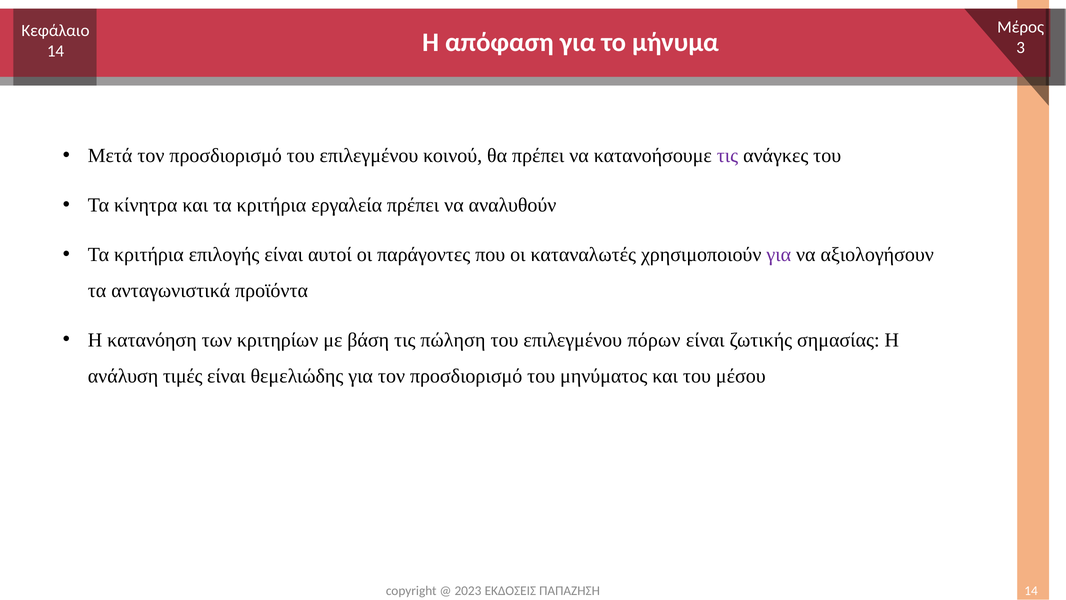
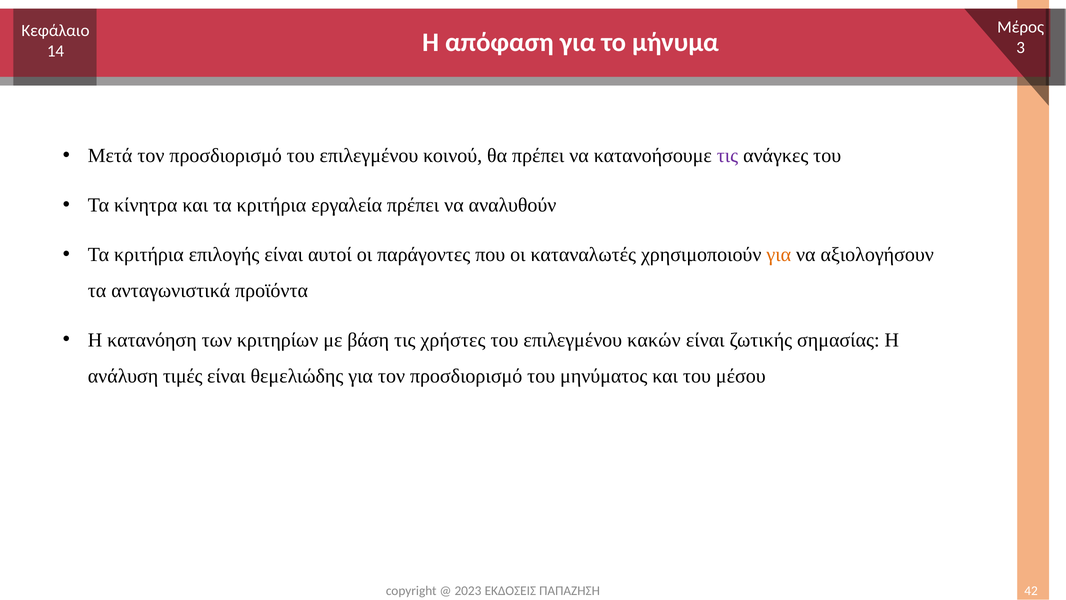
για at (779, 254) colour: purple -> orange
πώληση: πώληση -> χρήστες
πόρων: πόρων -> κακών
ΠΑΠΑΖΗΣΗ 14: 14 -> 42
